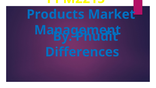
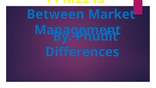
Products: Products -> Between
